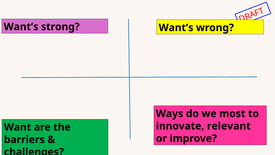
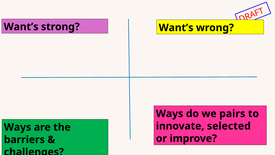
most: most -> pairs
relevant: relevant -> selected
Want at (18, 127): Want -> Ways
